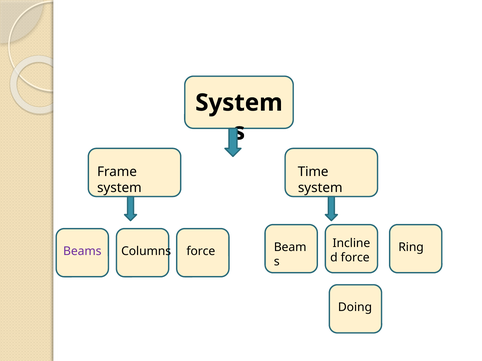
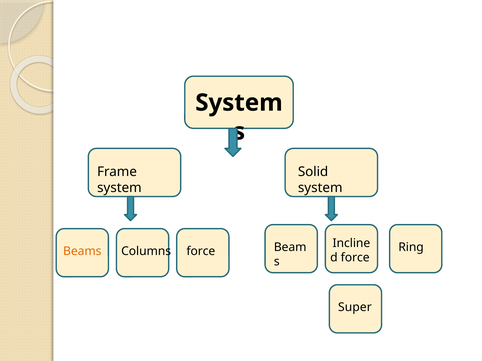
Time: Time -> Solid
Beams colour: purple -> orange
Doing: Doing -> Super
